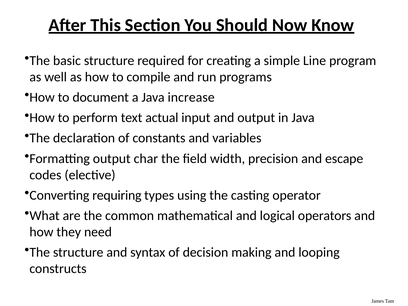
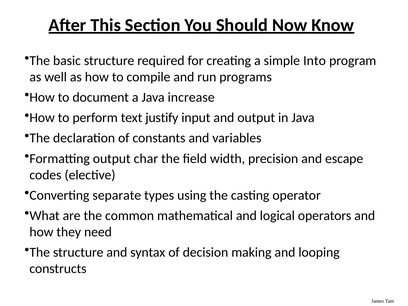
Line: Line -> Into
actual: actual -> justify
requiring: requiring -> separate
